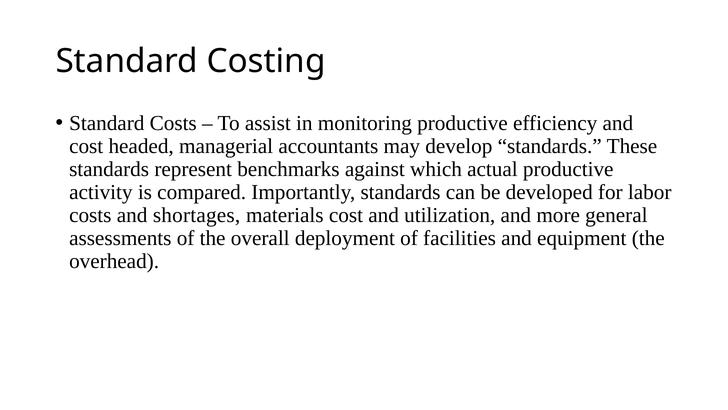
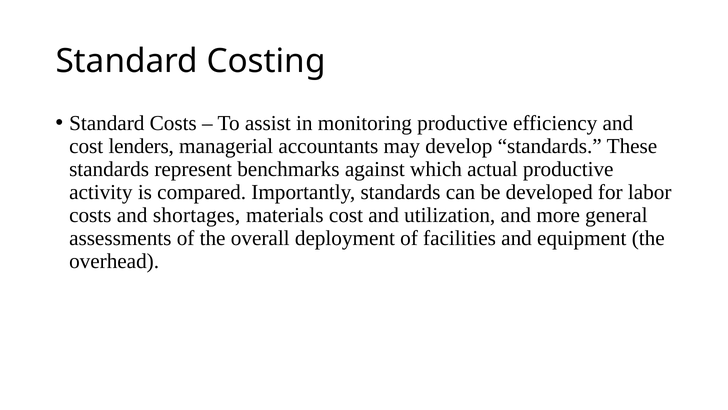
headed: headed -> lenders
